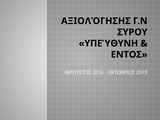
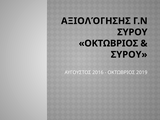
ΥΠΕΎΘΥΝΗ at (108, 43): ΥΠΕΎΘΥΝΗ -> ΟΚΤΩΒΡΙΟΣ
ΕΝΤΟΣ at (129, 55): ΕΝΤΟΣ -> ΣΥΡΟΥ
